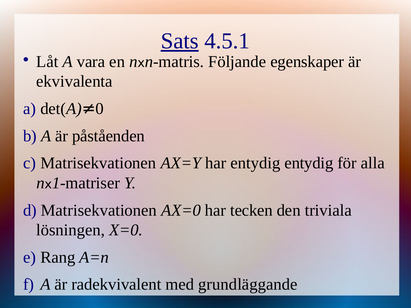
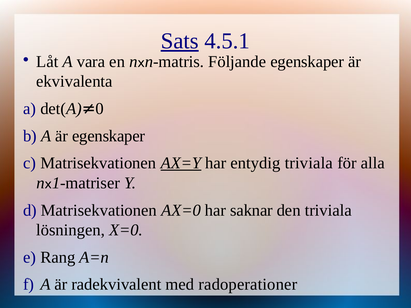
är påståenden: påståenden -> egenskaper
AX=Y underline: none -> present
entydig entydig: entydig -> triviala
tecken: tecken -> saknar
grundläggande: grundläggande -> radoperationer
